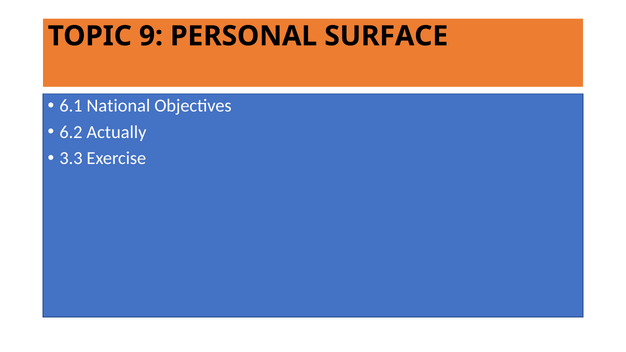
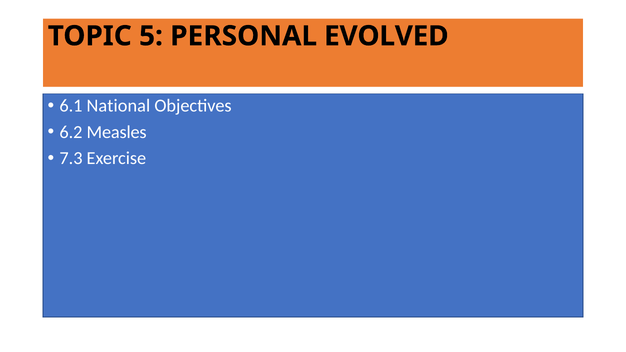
9: 9 -> 5
SURFACE: SURFACE -> EVOLVED
Actually: Actually -> Measles
3.3: 3.3 -> 7.3
